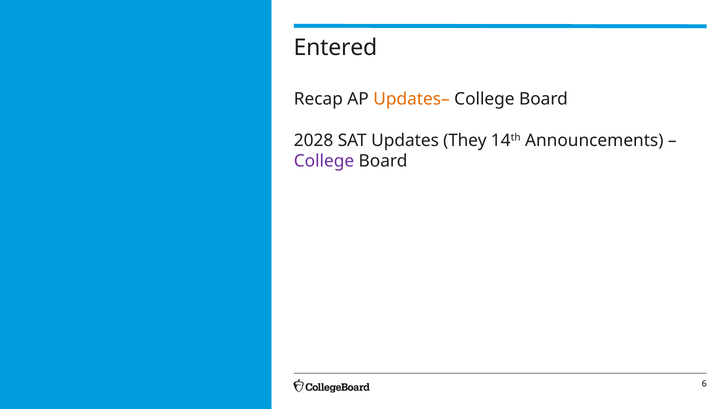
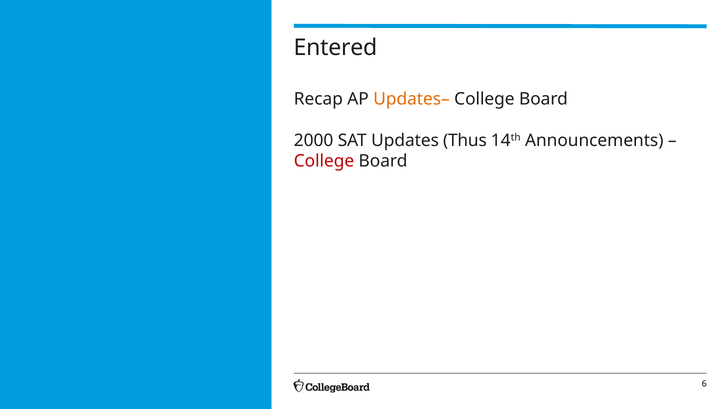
2028: 2028 -> 2000
They: They -> Thus
College at (324, 161) colour: purple -> red
